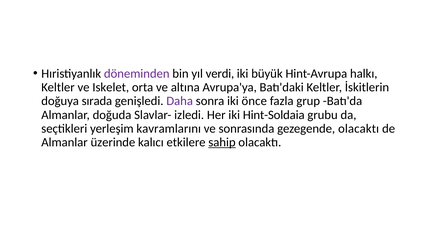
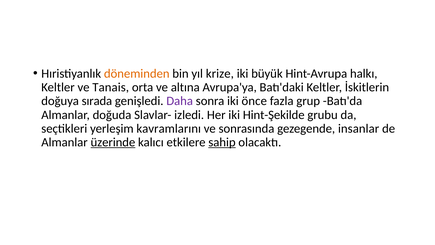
döneminden colour: purple -> orange
verdi: verdi -> krize
Iskelet: Iskelet -> Tanais
Hint-Soldaia: Hint-Soldaia -> Hint-Şekilde
gezegende olacaktı: olacaktı -> insanlar
üzerinde underline: none -> present
